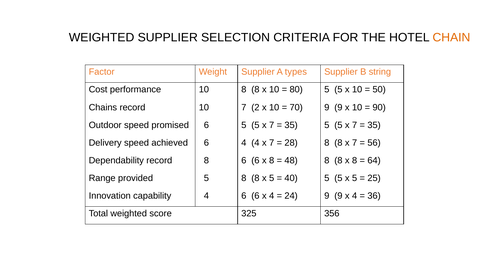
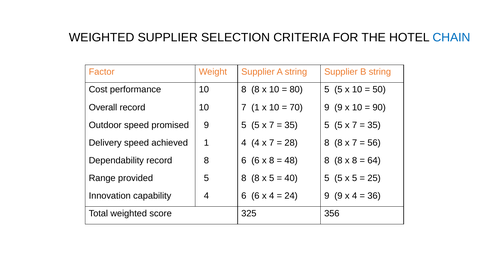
CHAIN colour: orange -> blue
A types: types -> string
Chains: Chains -> Overall
7 2: 2 -> 1
promised 6: 6 -> 9
achieved 6: 6 -> 1
